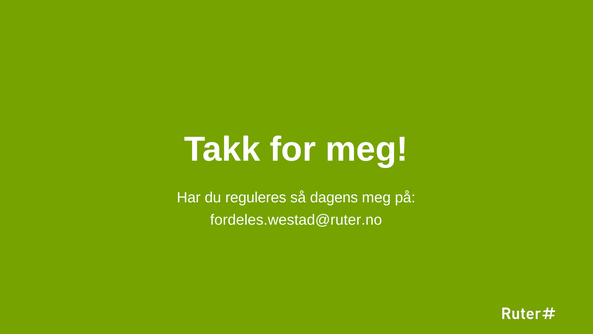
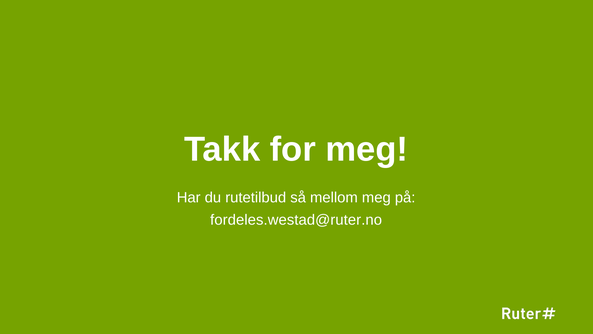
reguleres: reguleres -> rutetilbud
dagens: dagens -> mellom
